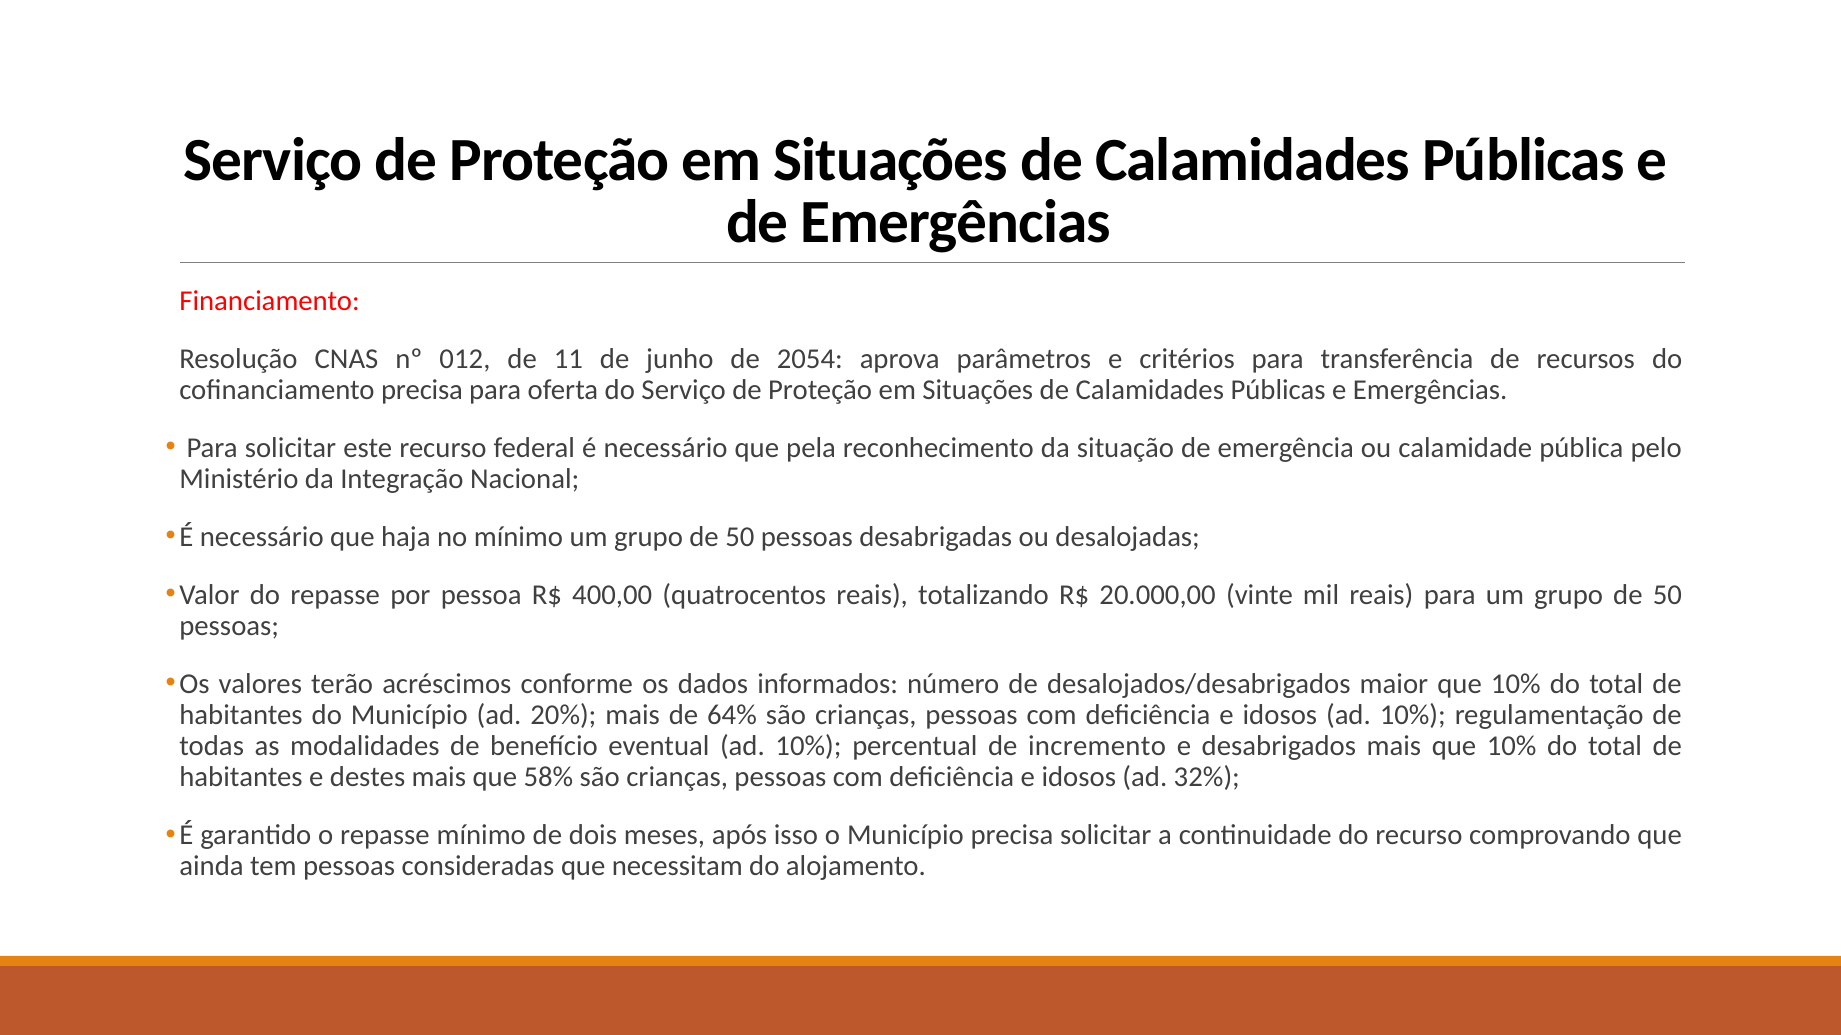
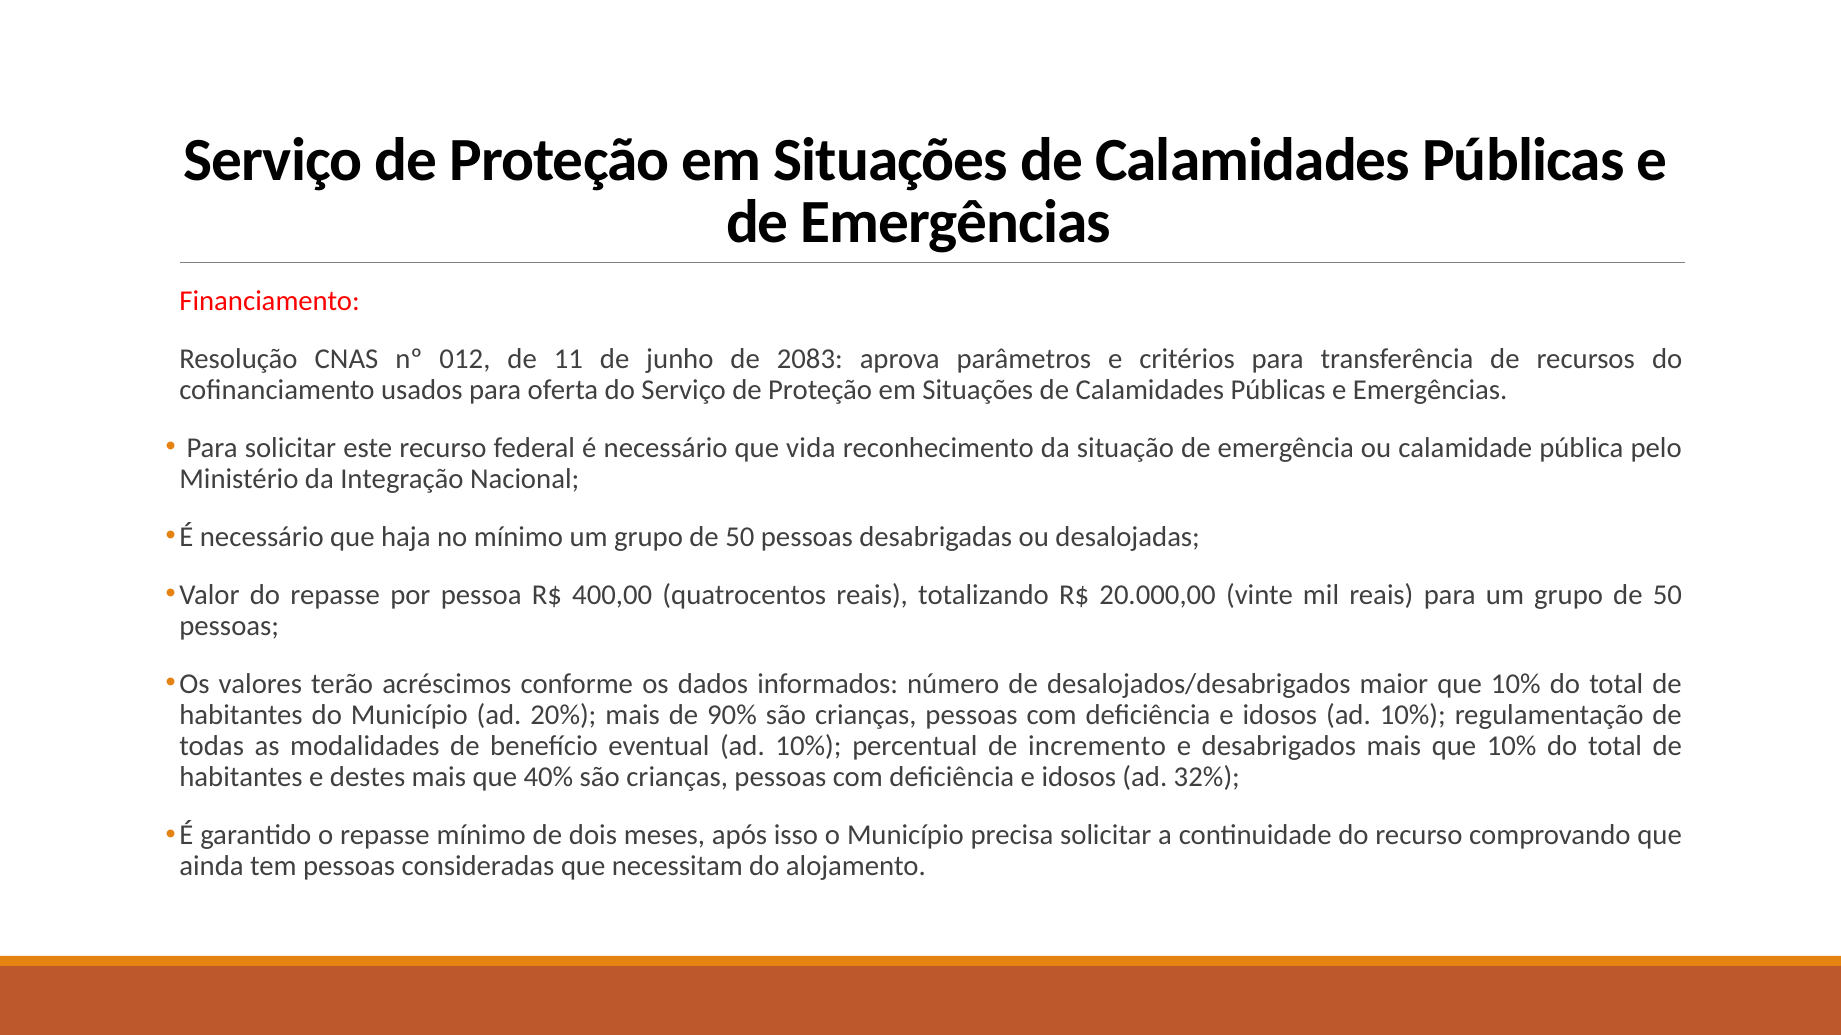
2054: 2054 -> 2083
cofinanciamento precisa: precisa -> usados
pela: pela -> vida
64%: 64% -> 90%
58%: 58% -> 40%
